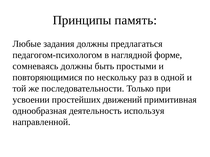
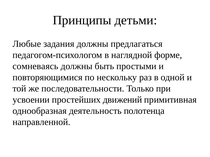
память: память -> детьми
используя: используя -> полотенца
